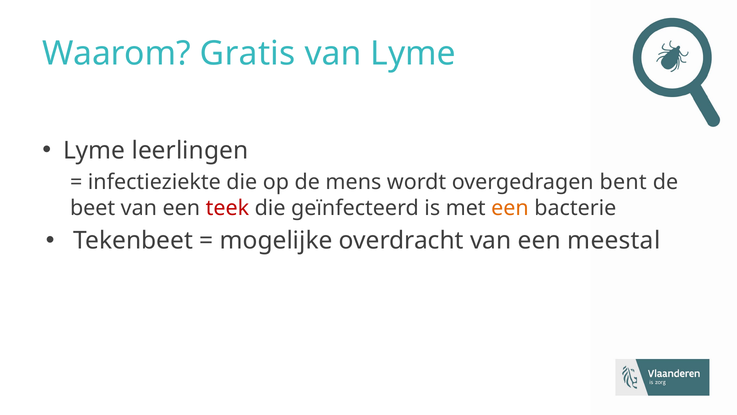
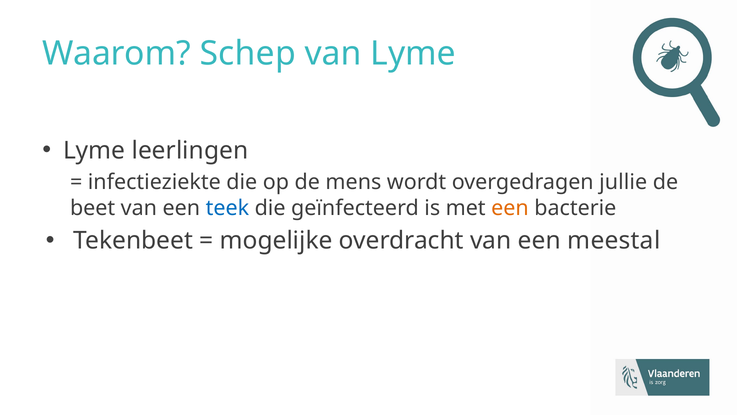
Gratis: Gratis -> Schep
bent: bent -> jullie
teek colour: red -> blue
